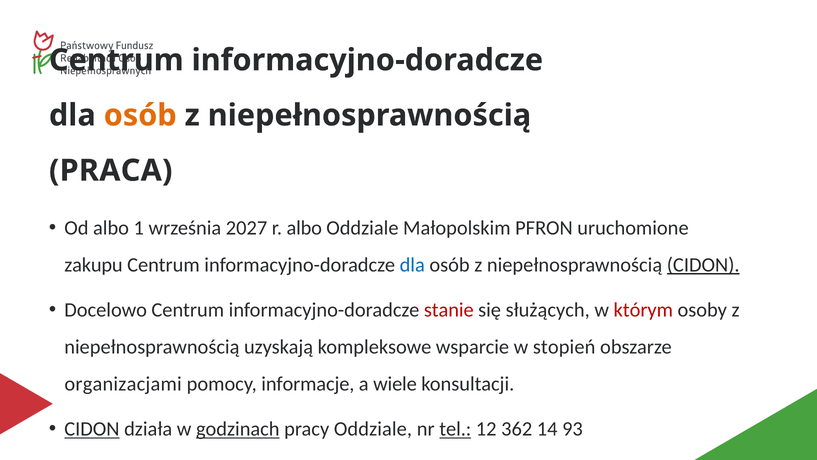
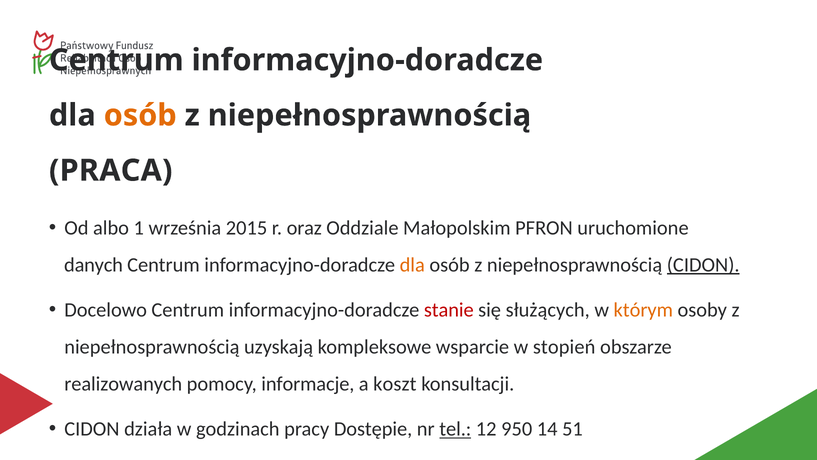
2027: 2027 -> 2015
r albo: albo -> oraz
zakupu: zakupu -> danych
dla at (412, 265) colour: blue -> orange
którym colour: red -> orange
organizacjami: organizacjami -> realizowanych
wiele: wiele -> koszt
CIDON at (92, 429) underline: present -> none
godzinach underline: present -> none
pracy Oddziale: Oddziale -> Dostępie
362: 362 -> 950
93: 93 -> 51
